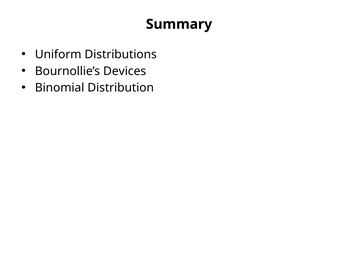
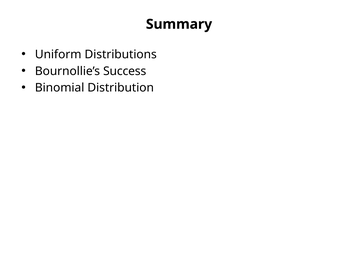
Devices: Devices -> Success
